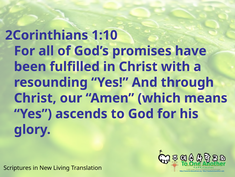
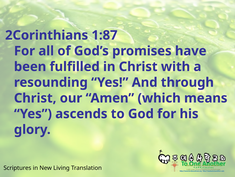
1:10: 1:10 -> 1:87
